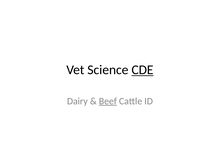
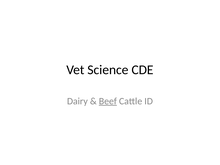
CDE underline: present -> none
